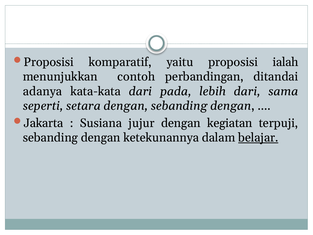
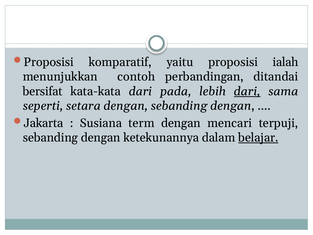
adanya: adanya -> bersifat
dari at (247, 91) underline: none -> present
jujur: jujur -> term
kegiatan: kegiatan -> mencari
